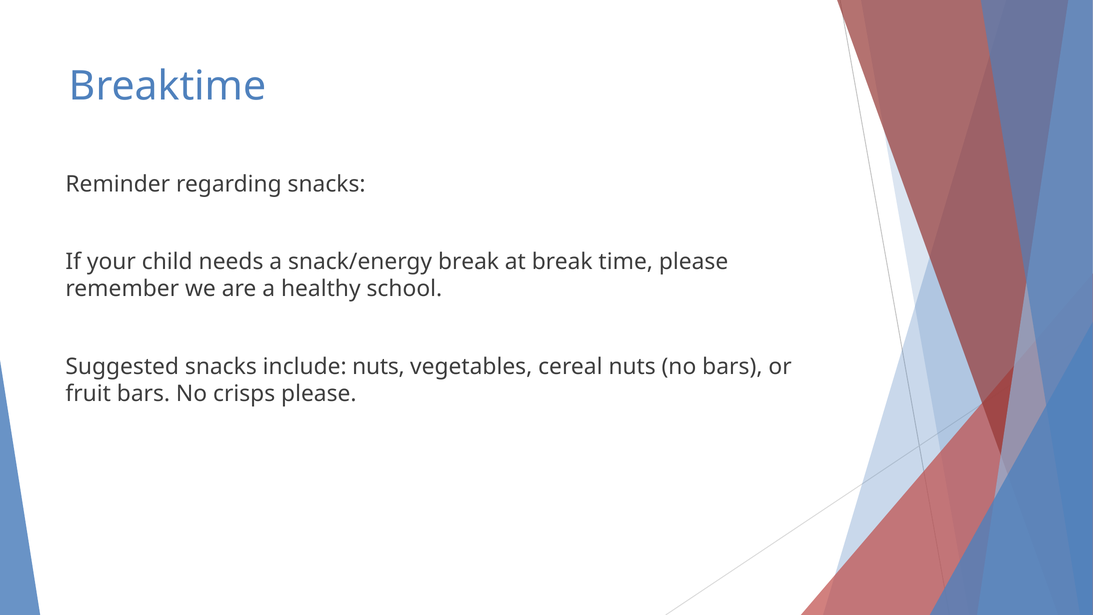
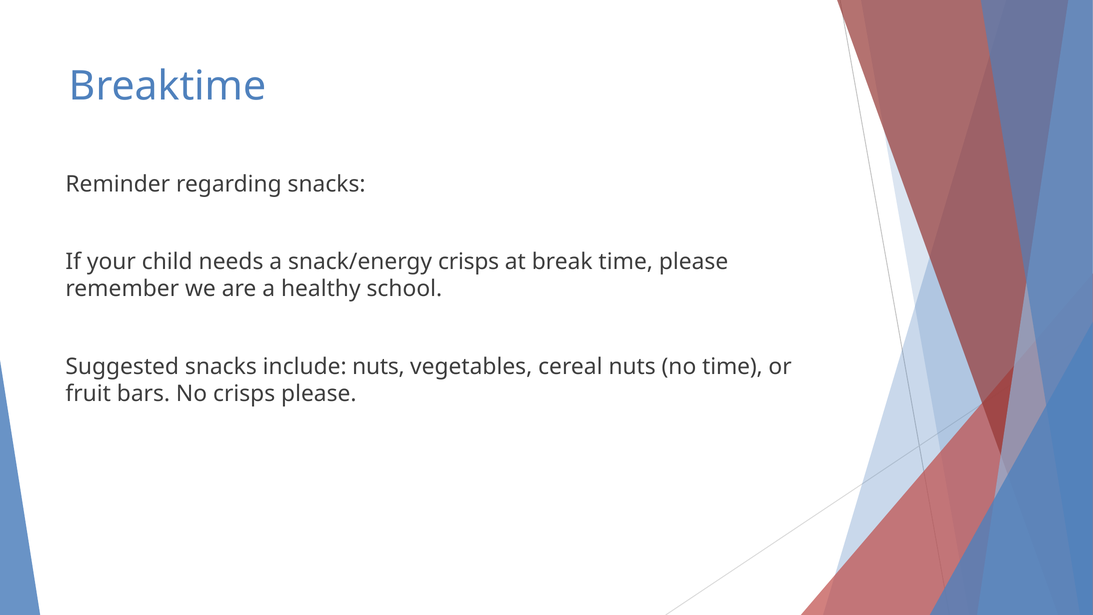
snack/energy break: break -> crisps
no bars: bars -> time
